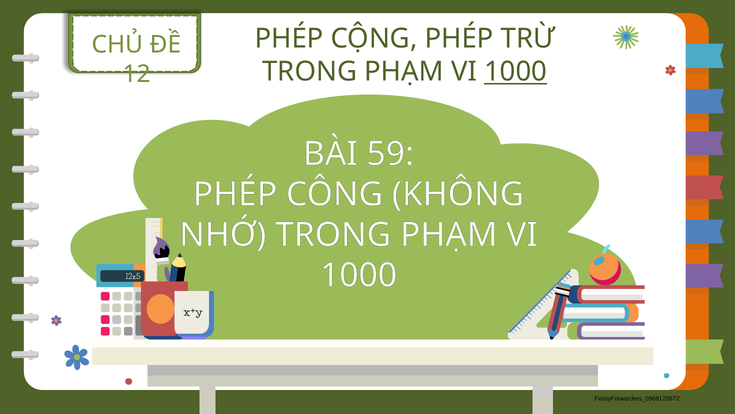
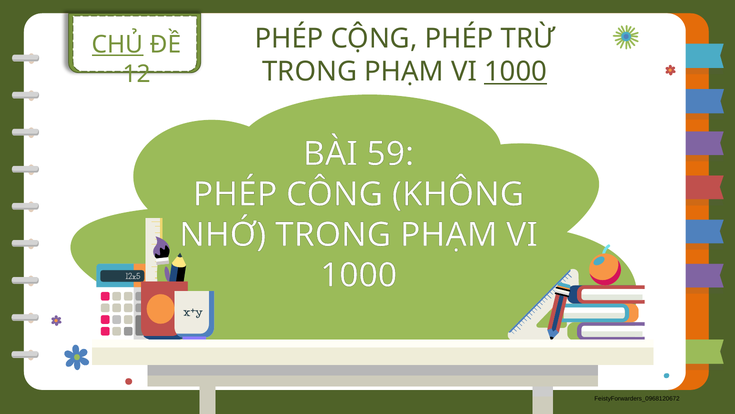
CHỦ underline: none -> present
